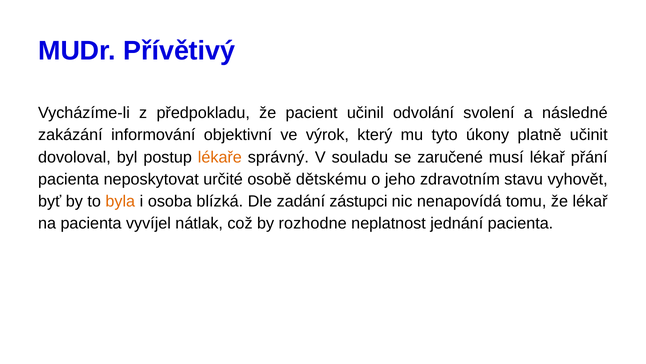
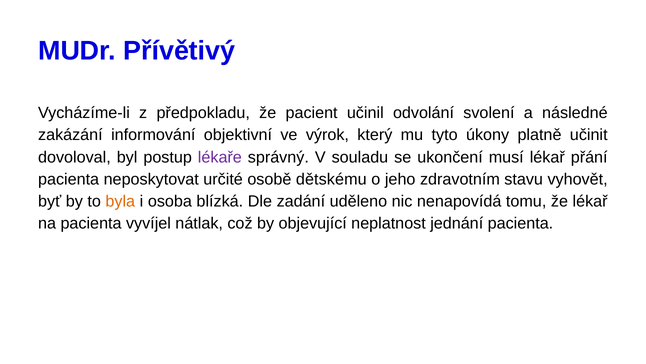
lékaře colour: orange -> purple
zaručené: zaručené -> ukončení
zástupci: zástupci -> uděleno
rozhodne: rozhodne -> objevující
